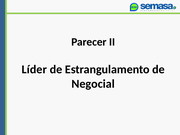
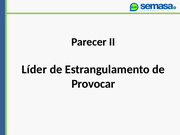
Negocial: Negocial -> Provocar
